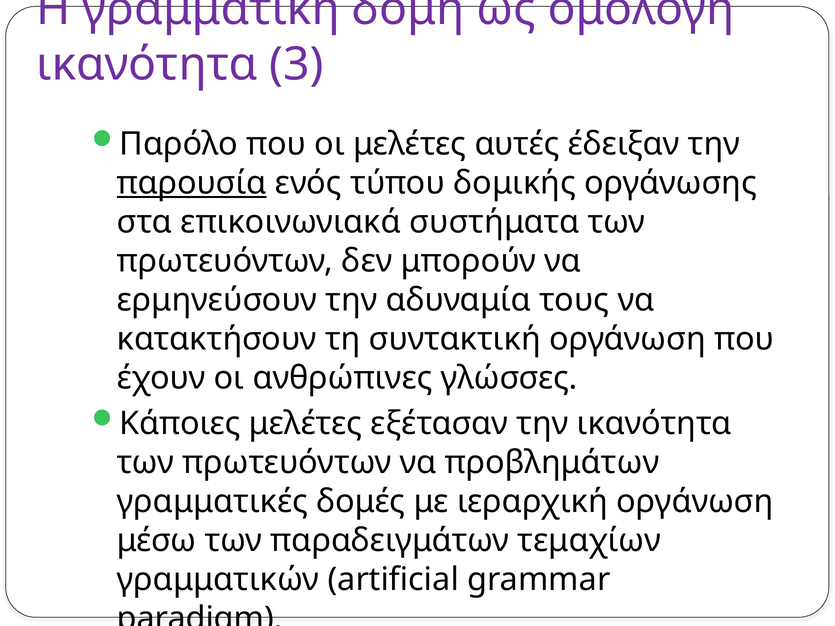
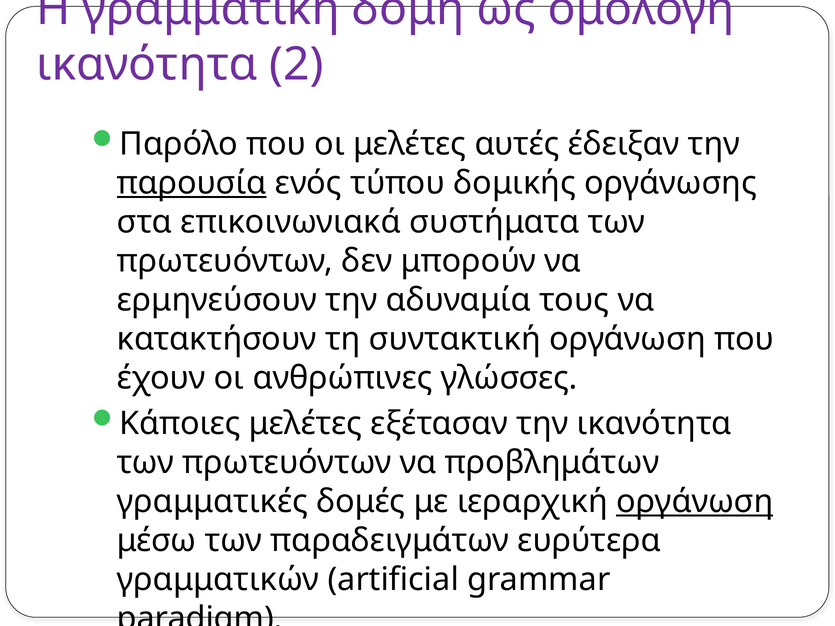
3: 3 -> 2
οργάνωση at (695, 502) underline: none -> present
τεμαχίων: τεμαχίων -> ευρύτερα
